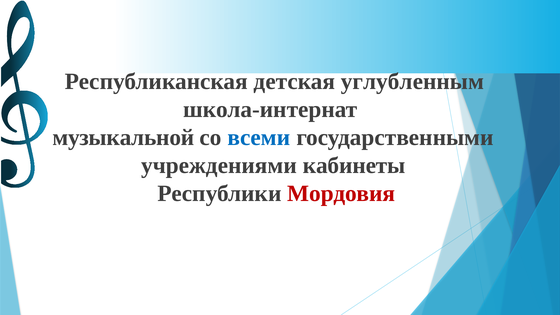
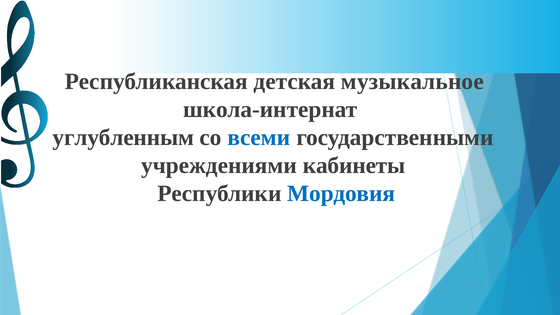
углубленным: углубленным -> музыкальное
музыкальной: музыкальной -> углубленным
Мордовия colour: red -> blue
